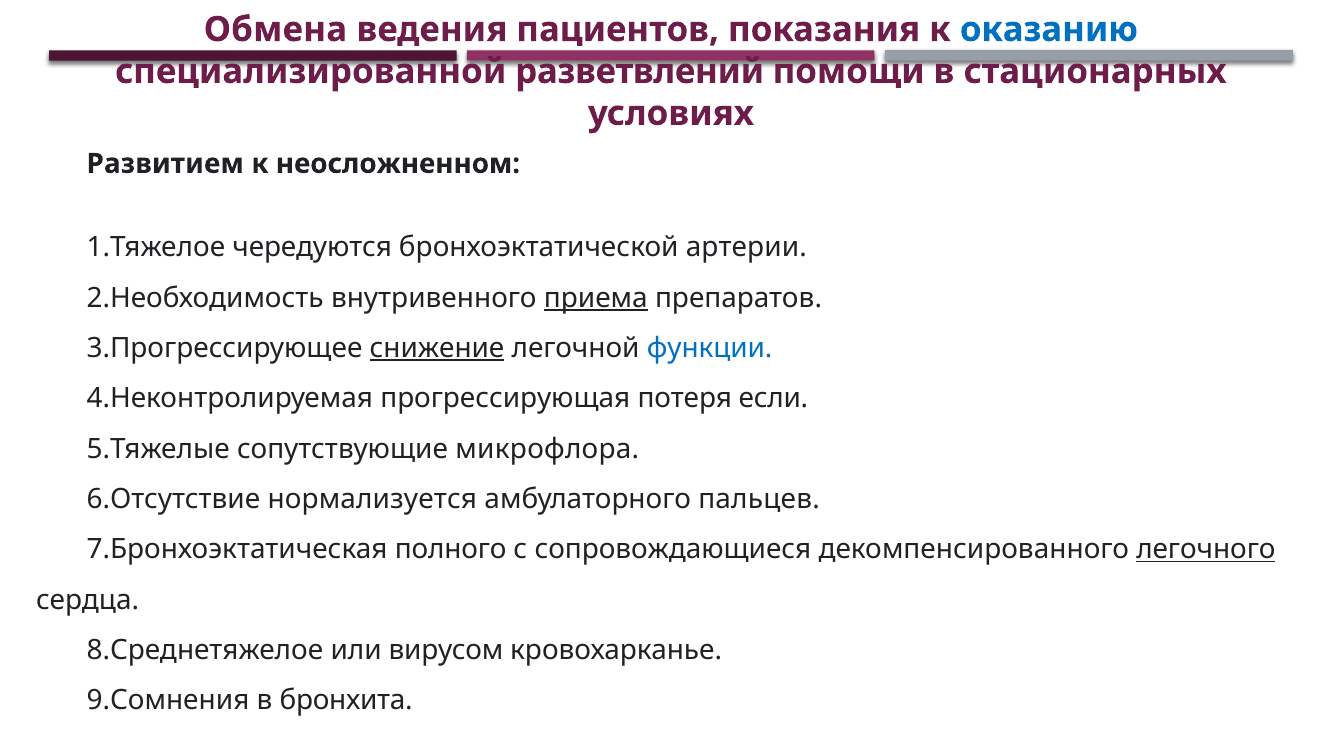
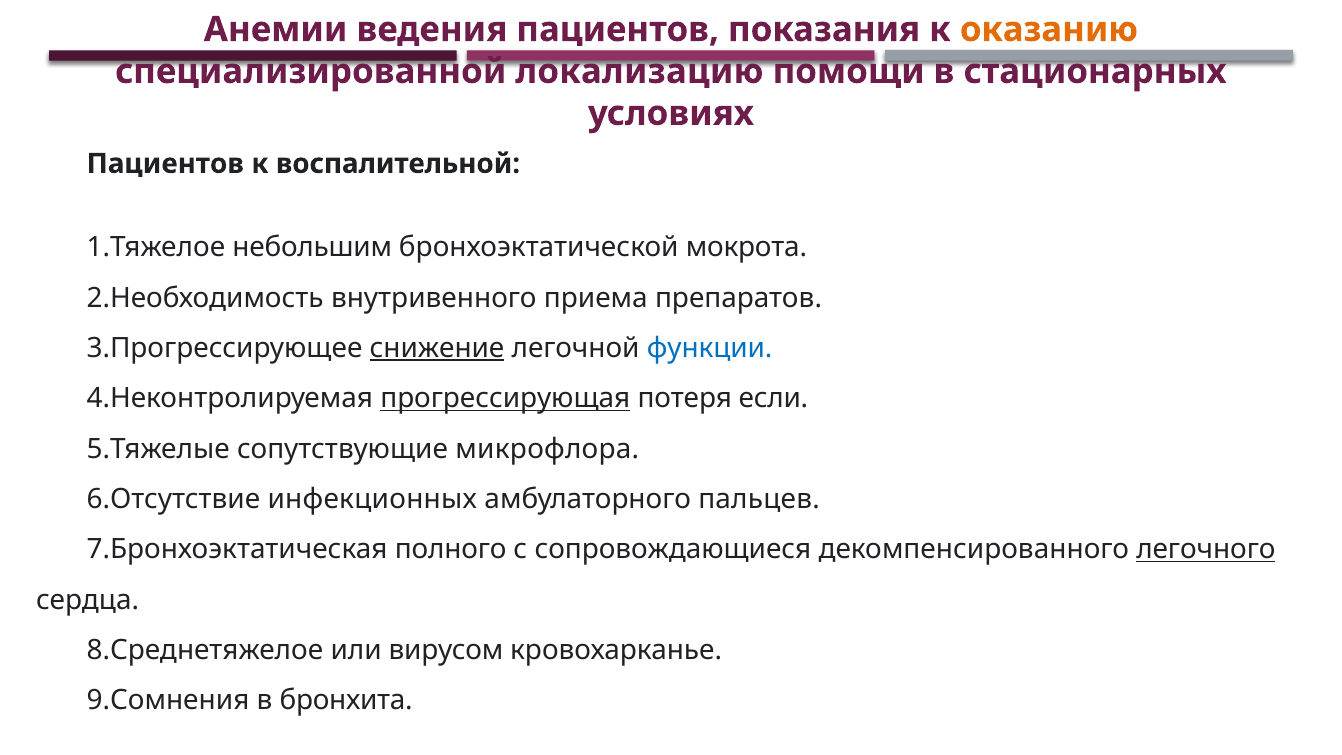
Обмена: Обмена -> Анемии
оказанию colour: blue -> orange
разветвлений: разветвлений -> локализацию
Развитием at (165, 164): Развитием -> Пациентов
неосложненном: неосложненном -> воспалительной
чередуются: чередуются -> небольшим
артерии: артерии -> мокрота
приема underline: present -> none
прогрессирующая underline: none -> present
нормализуется: нормализуется -> инфекционных
